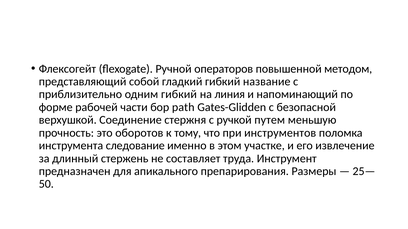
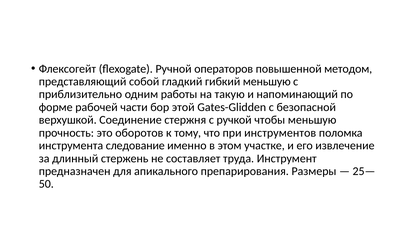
гибкий название: название -> меньшую
одним гибкий: гибкий -> работы
линия: линия -> такую
path: path -> этой
путем: путем -> чтобы
